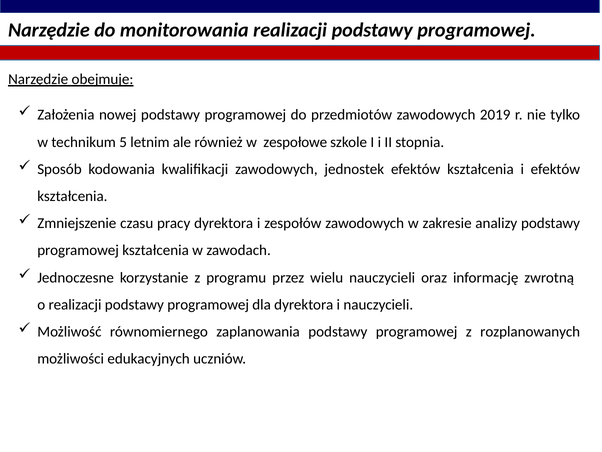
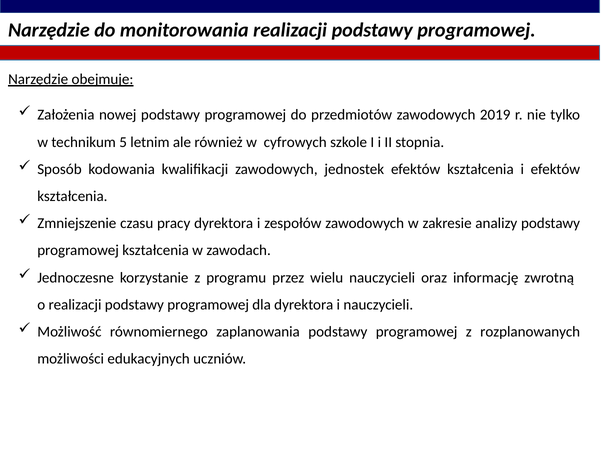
zespołowe: zespołowe -> cyfrowych
